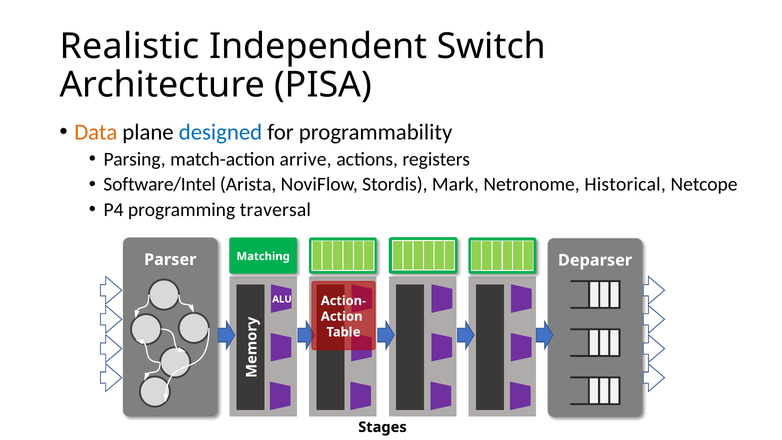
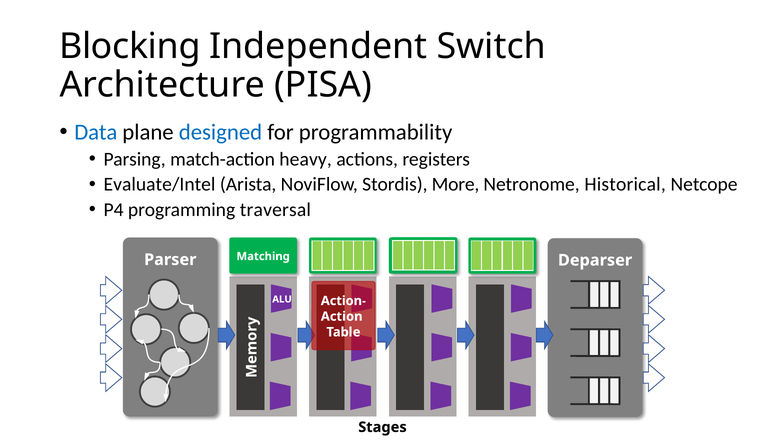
Realistic: Realistic -> Blocking
Data colour: orange -> blue
arrive: arrive -> heavy
Software/Intel: Software/Intel -> Evaluate/Intel
Mark: Mark -> More
